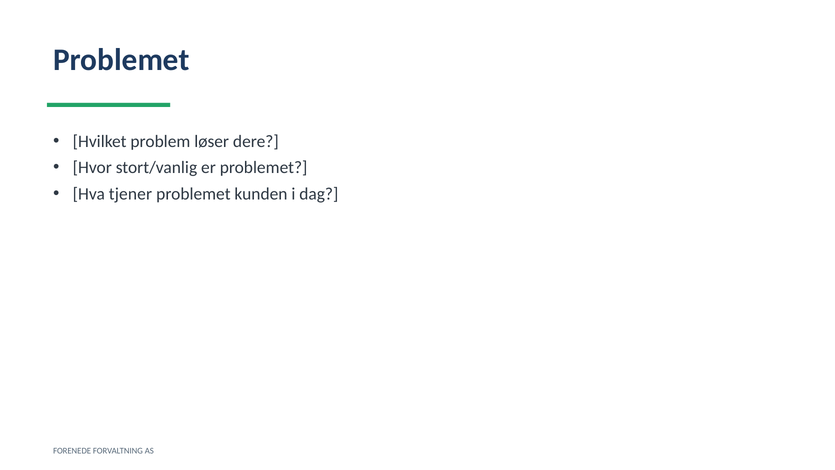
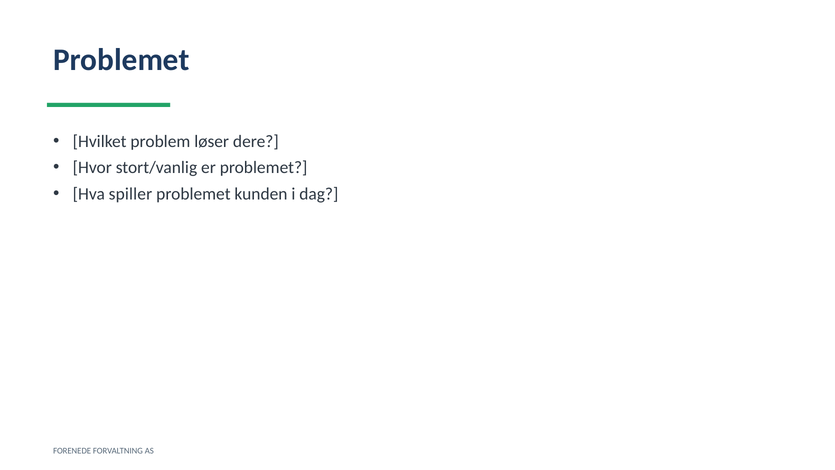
tjener: tjener -> spiller
